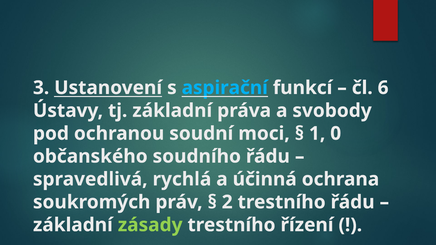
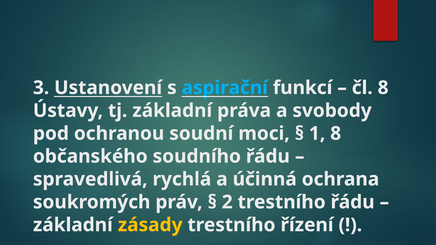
čl 6: 6 -> 8
1 0: 0 -> 8
zásady colour: light green -> yellow
